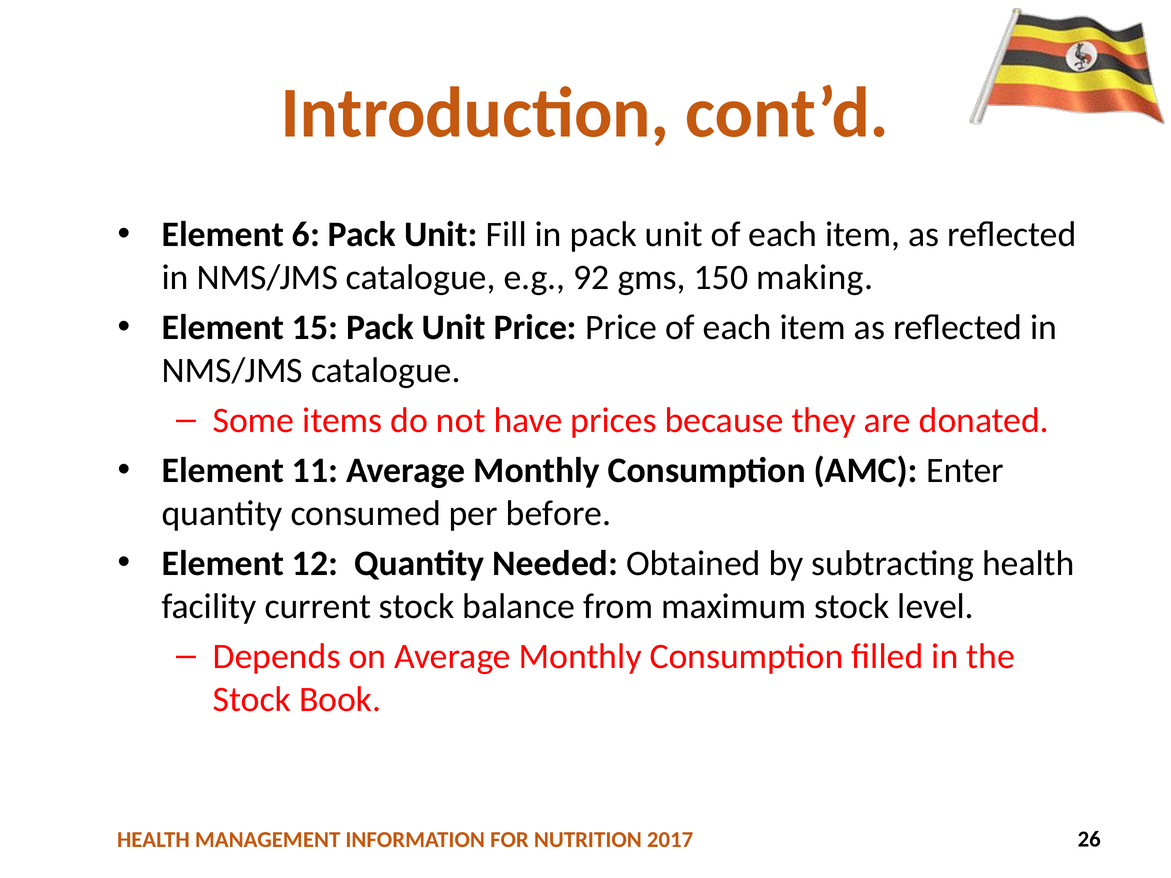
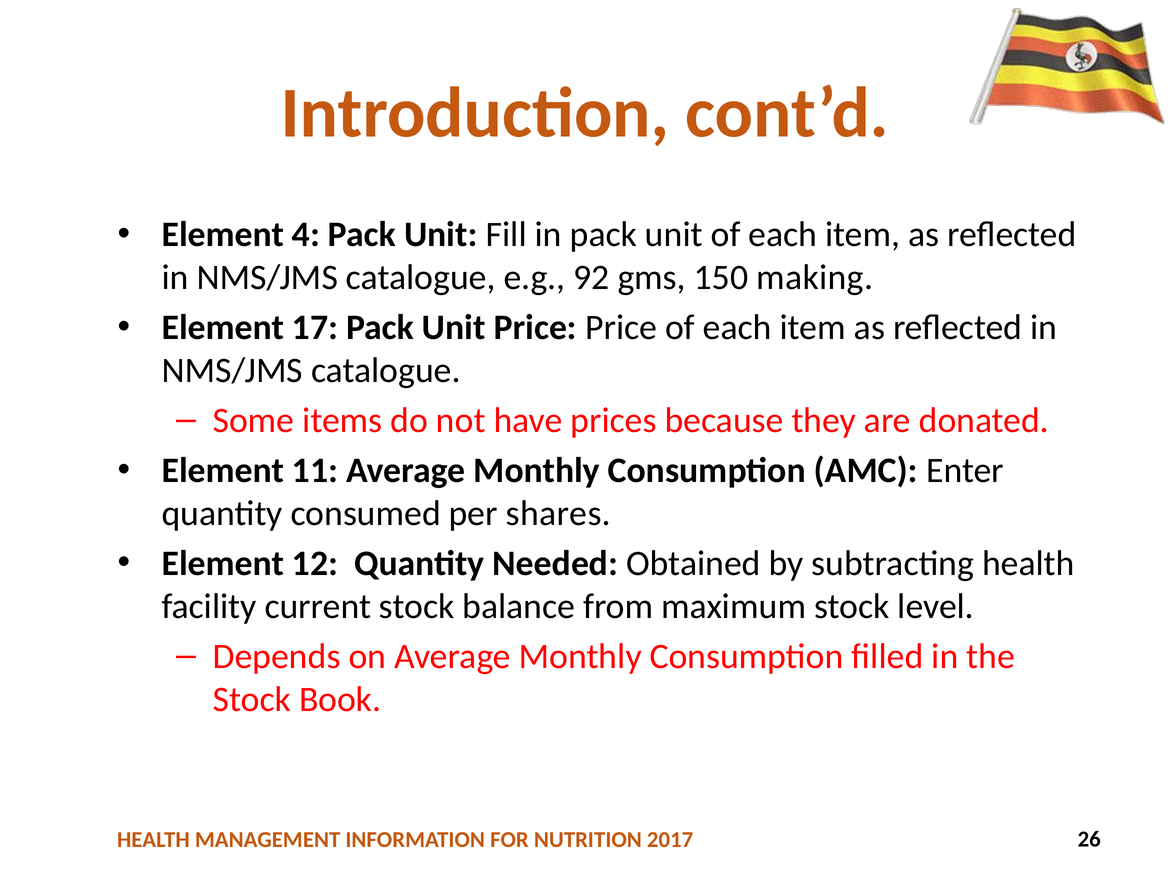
6: 6 -> 4
15: 15 -> 17
before: before -> shares
